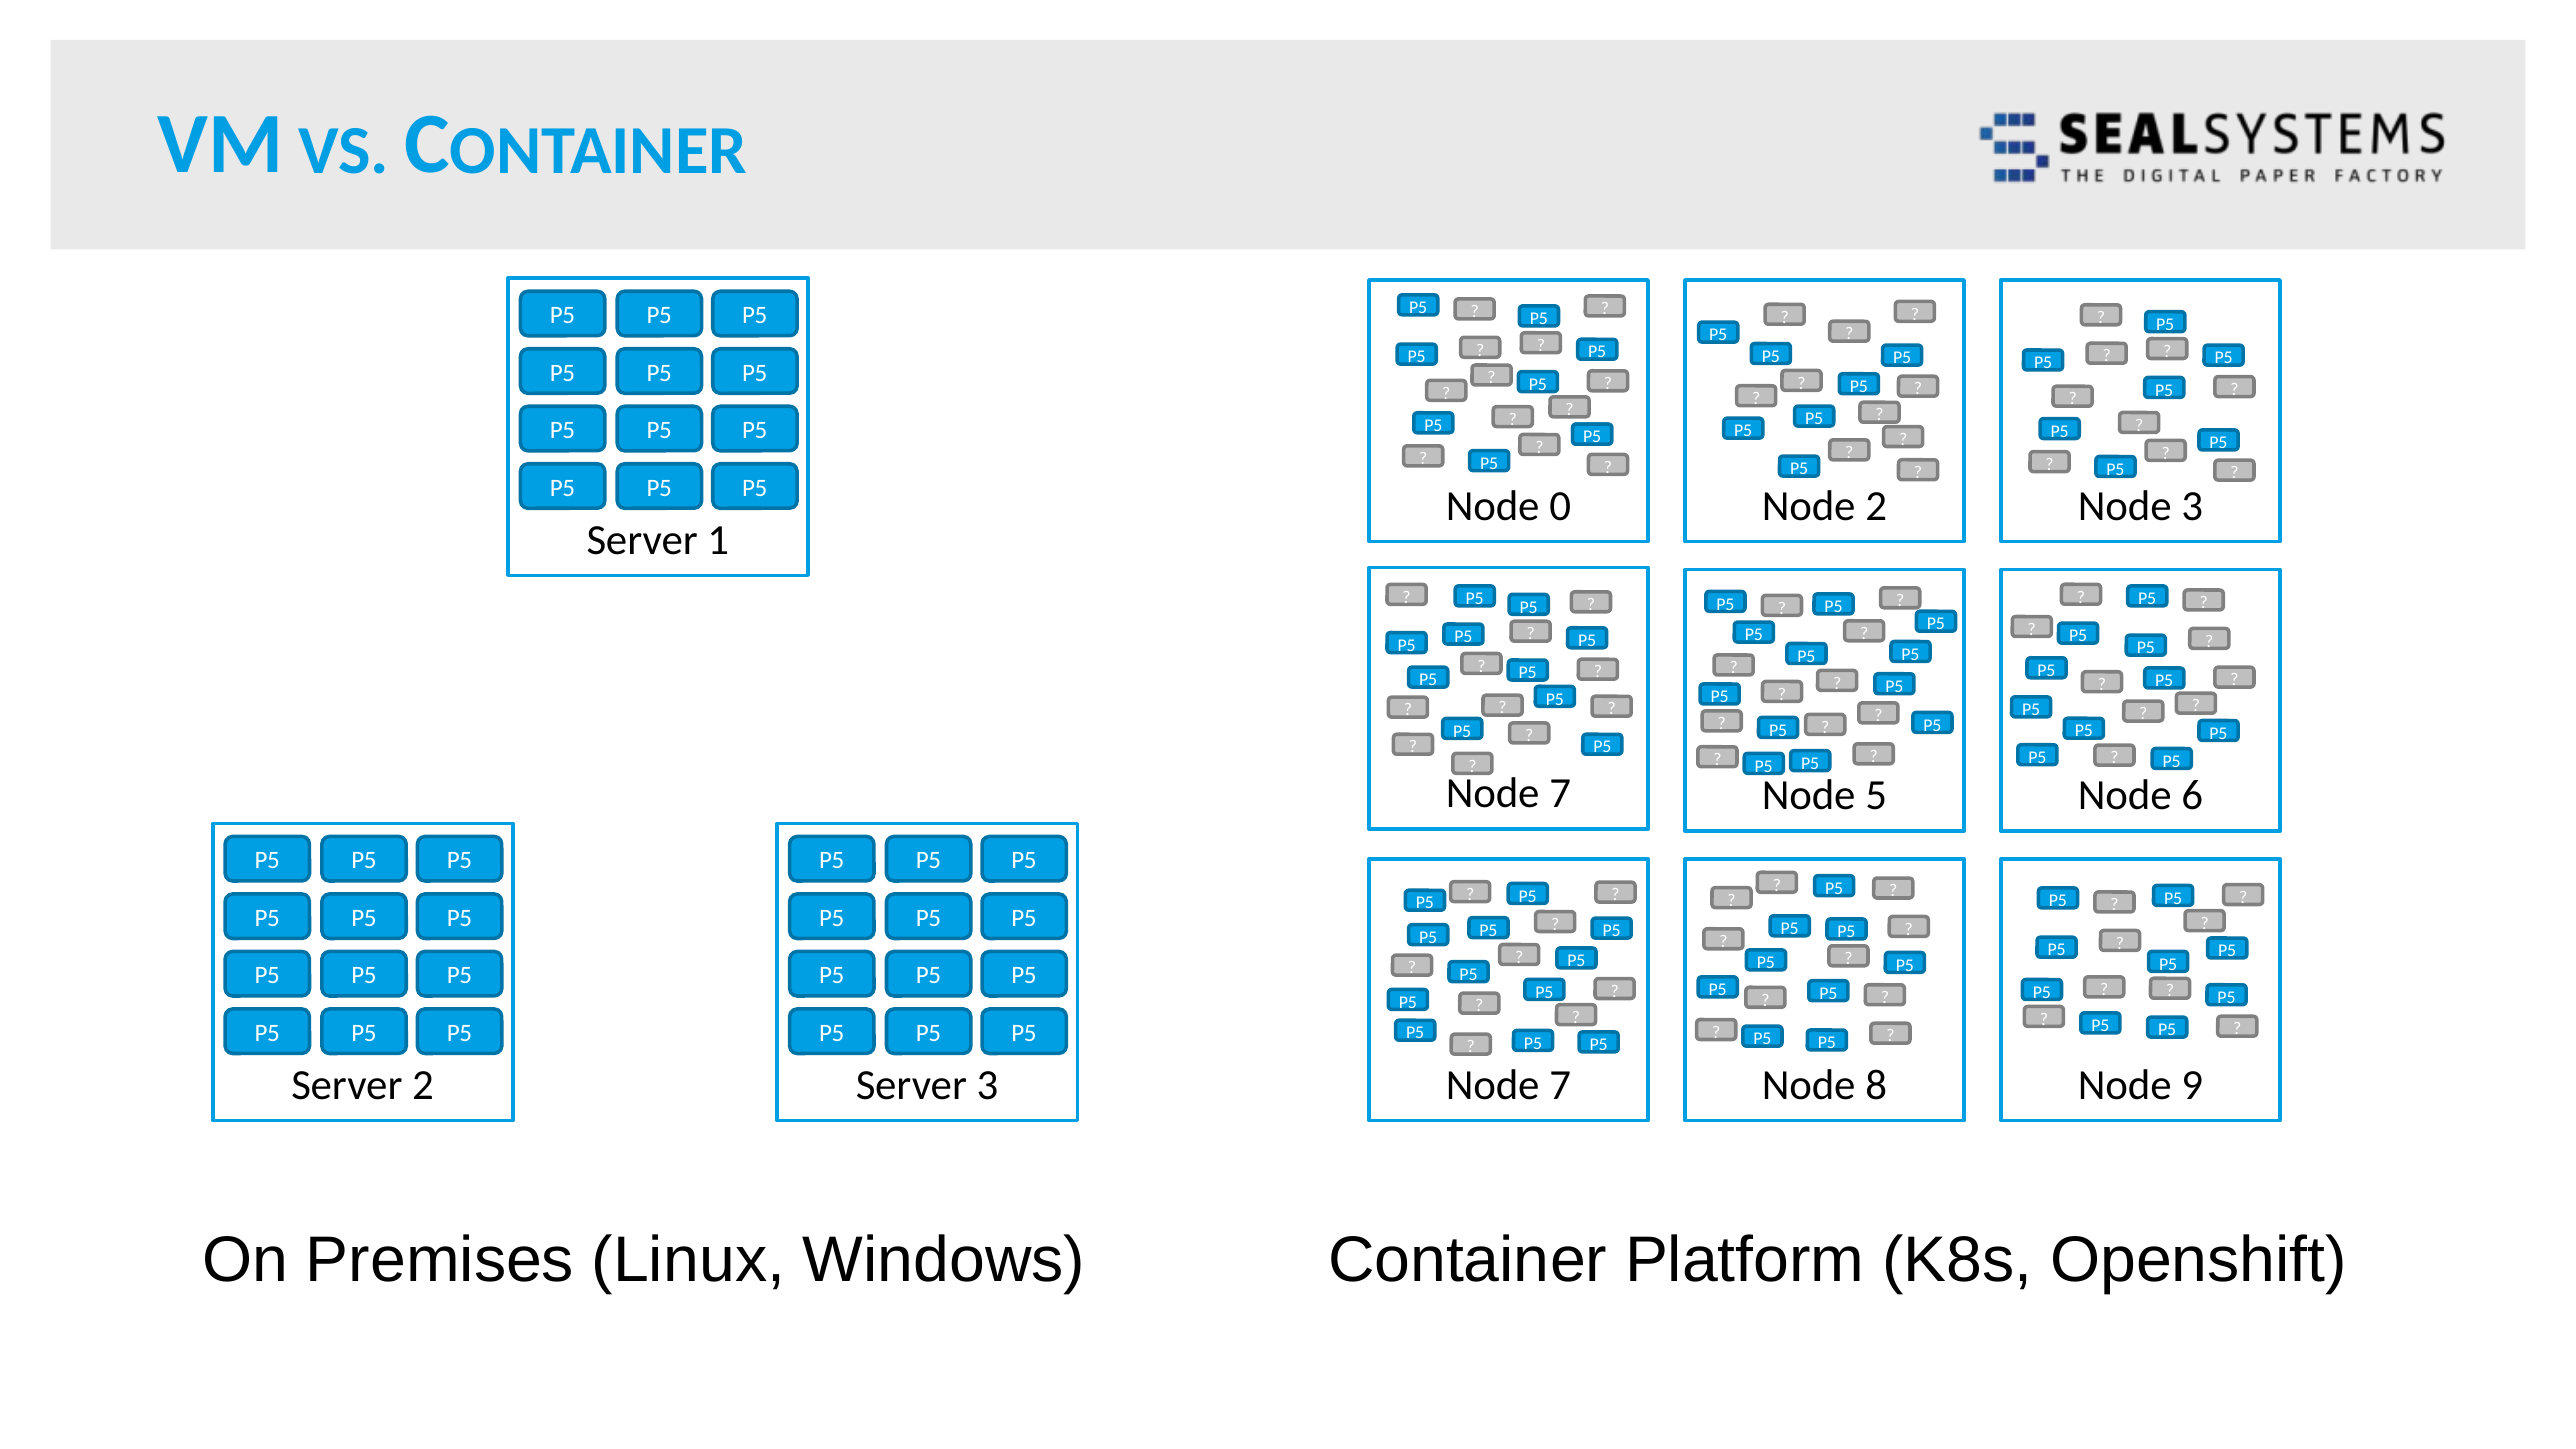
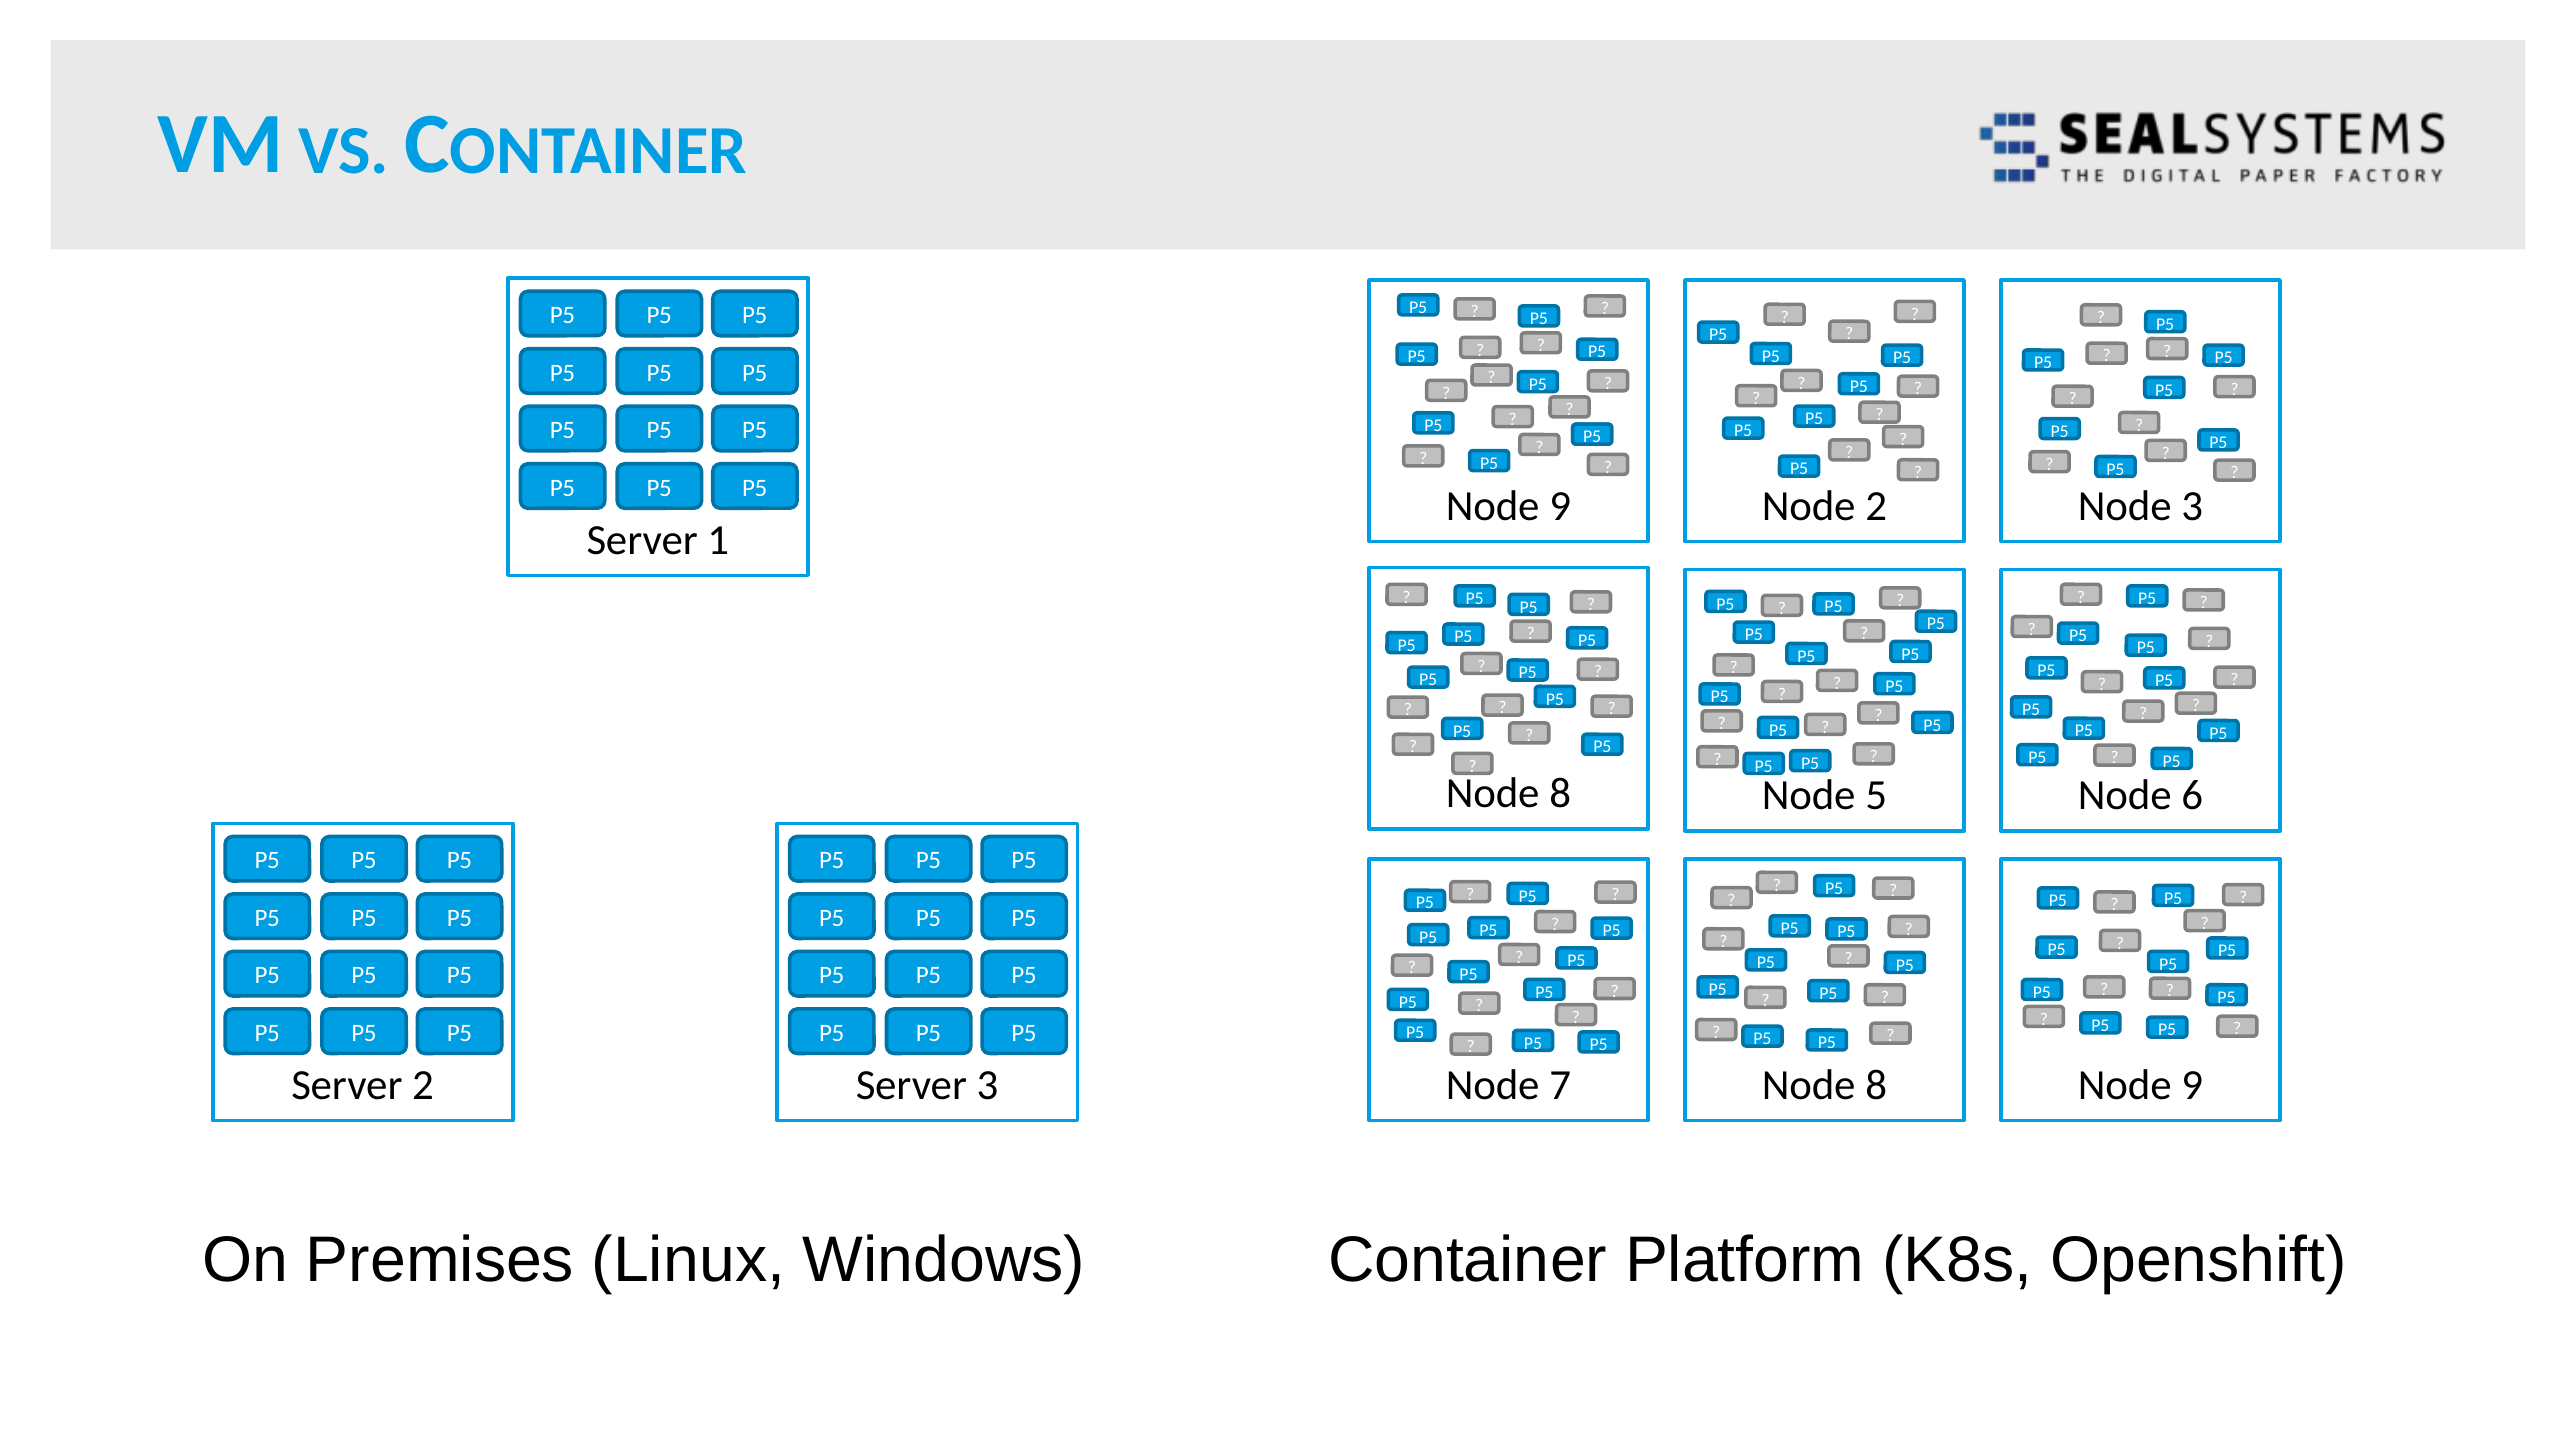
0 at (1560, 506): 0 -> 9
7 at (1560, 794): 7 -> 8
